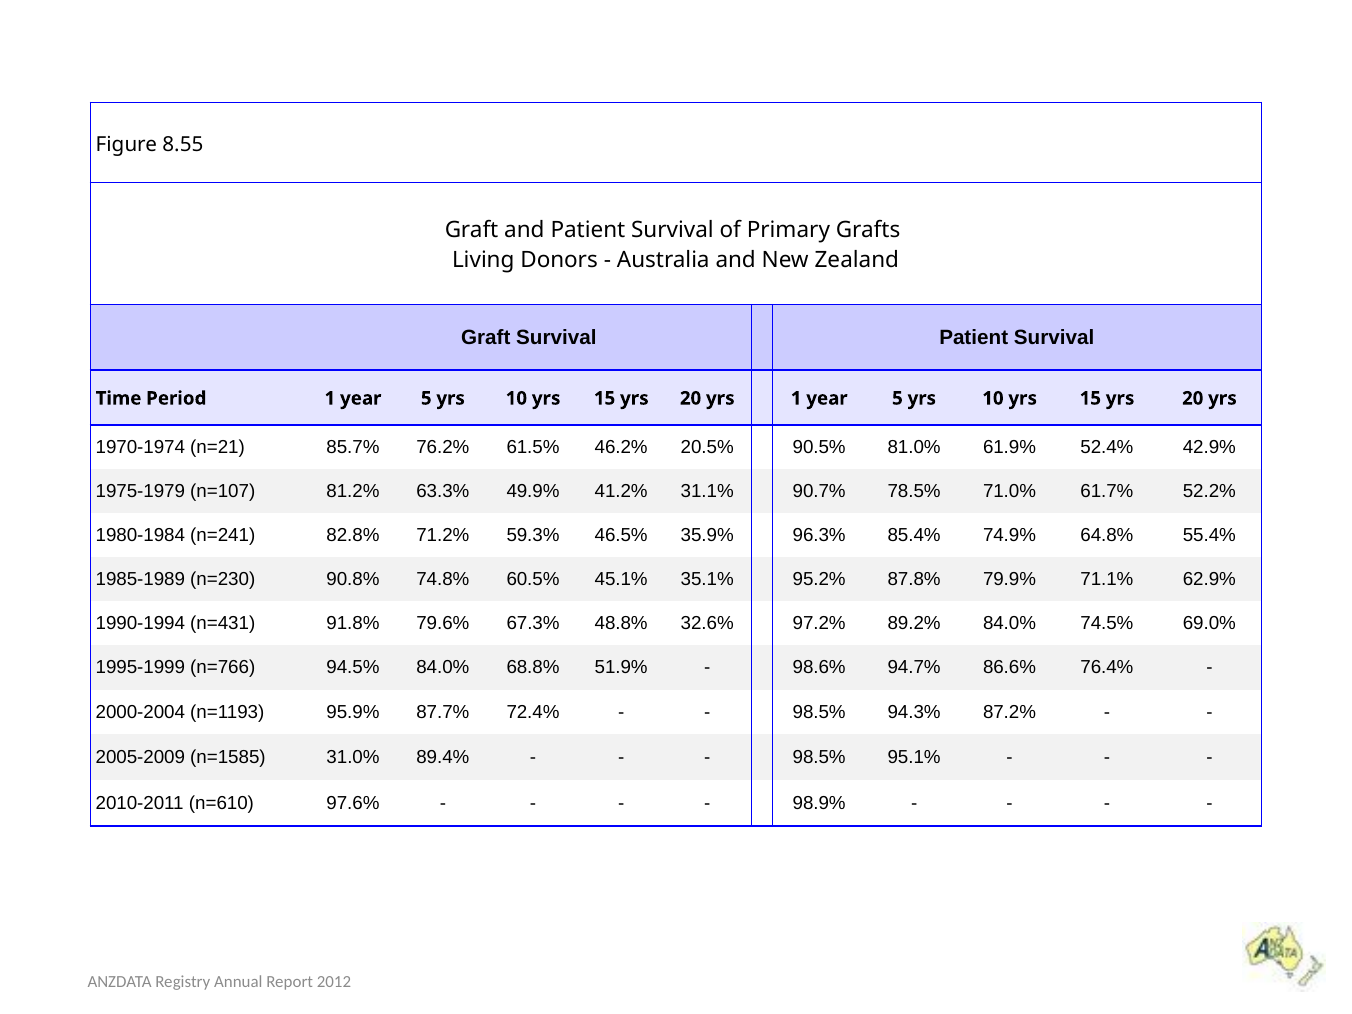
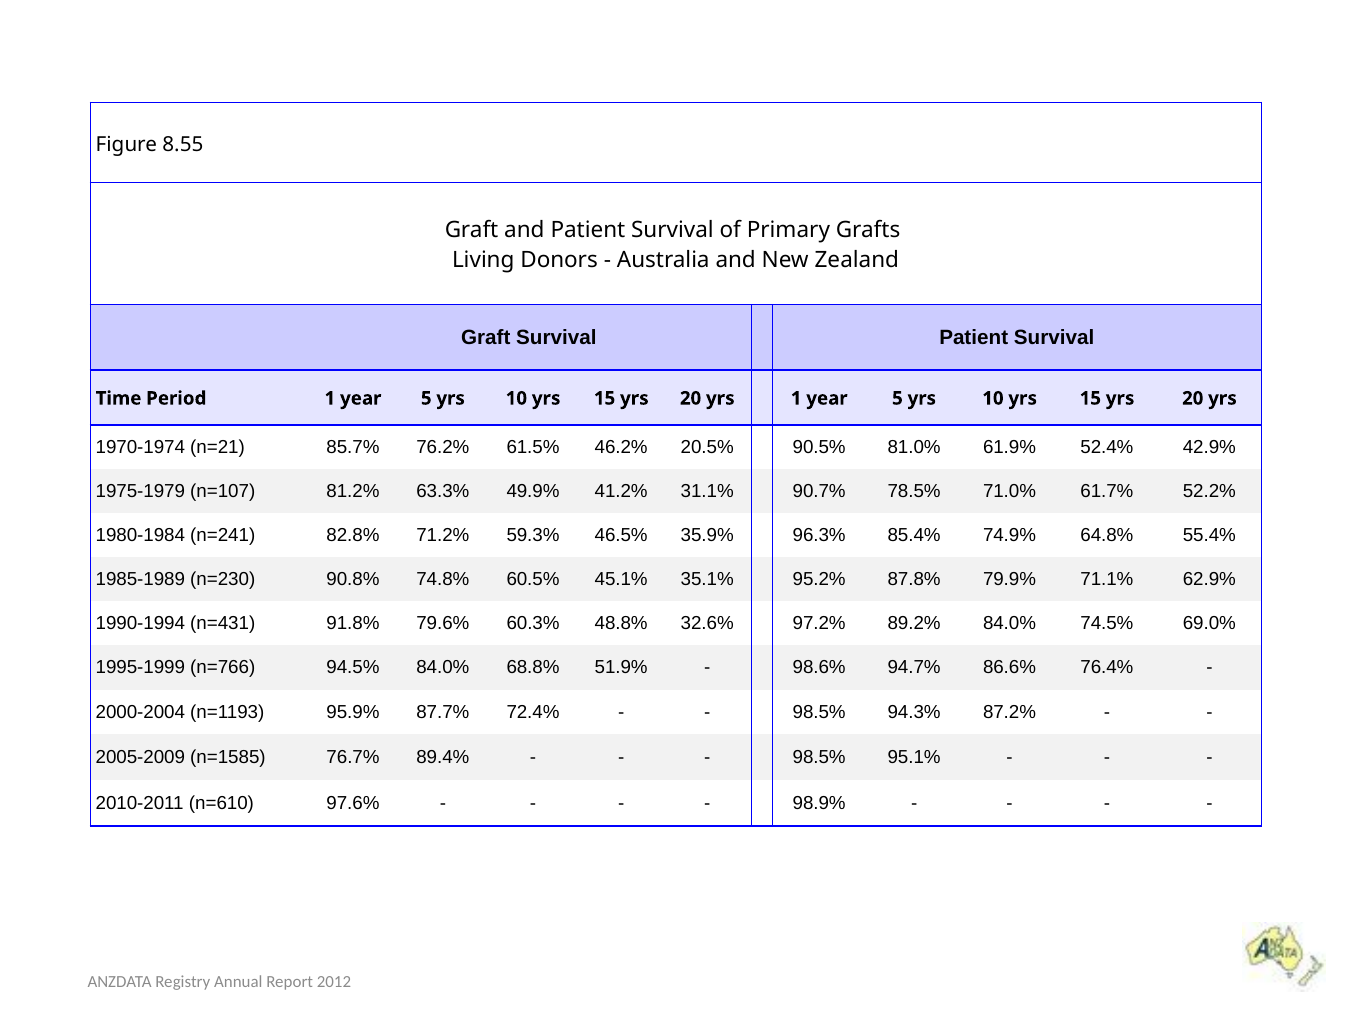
67.3%: 67.3% -> 60.3%
31.0%: 31.0% -> 76.7%
